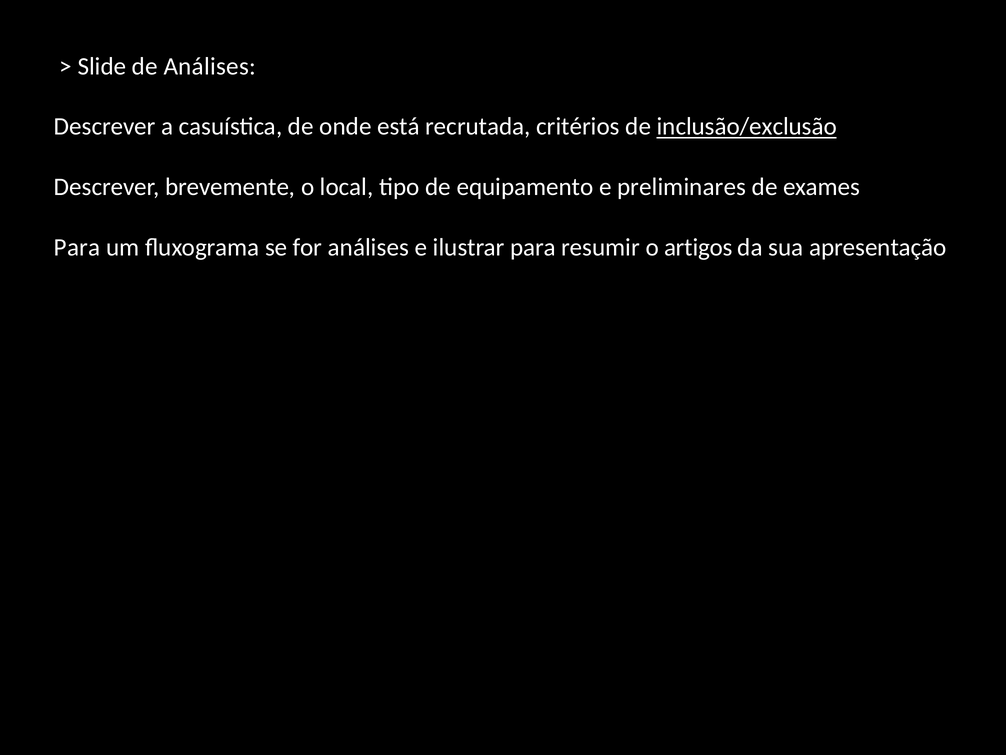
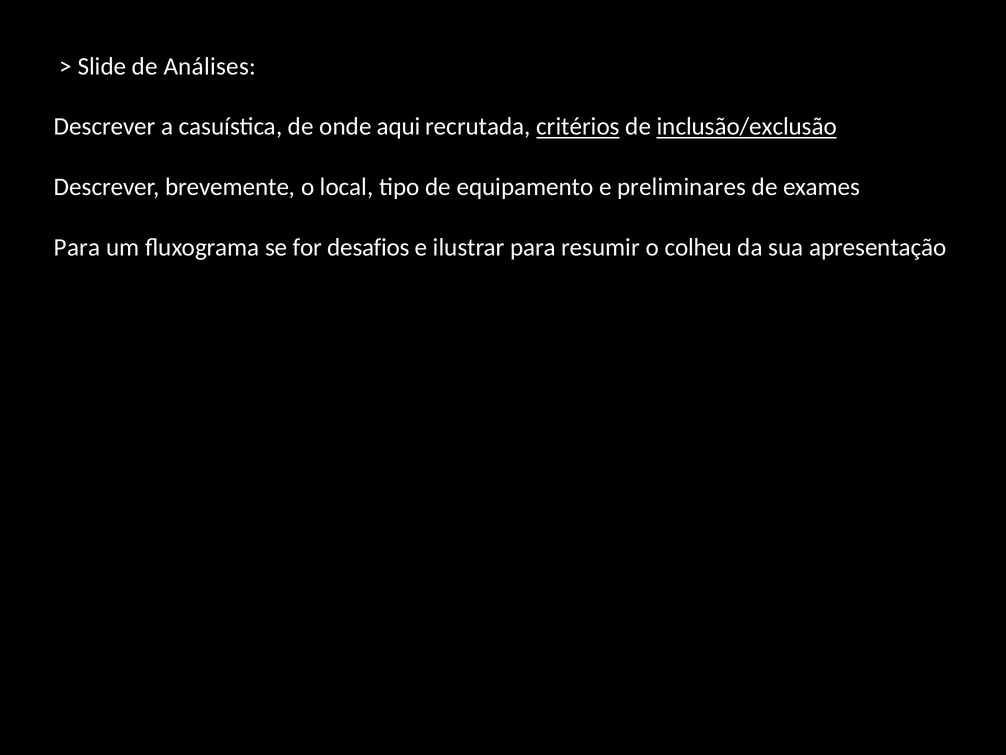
está: está -> aqui
critérios underline: none -> present
for análises: análises -> desafios
artigos: artigos -> colheu
